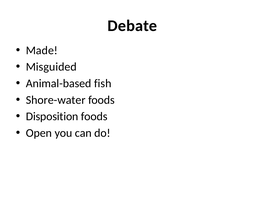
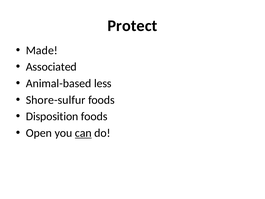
Debate: Debate -> Protect
Misguided: Misguided -> Associated
fish: fish -> less
Shore-water: Shore-water -> Shore-sulfur
can underline: none -> present
